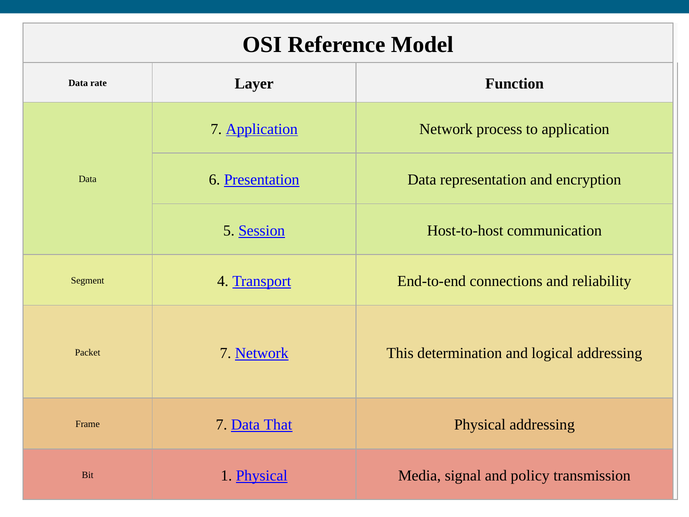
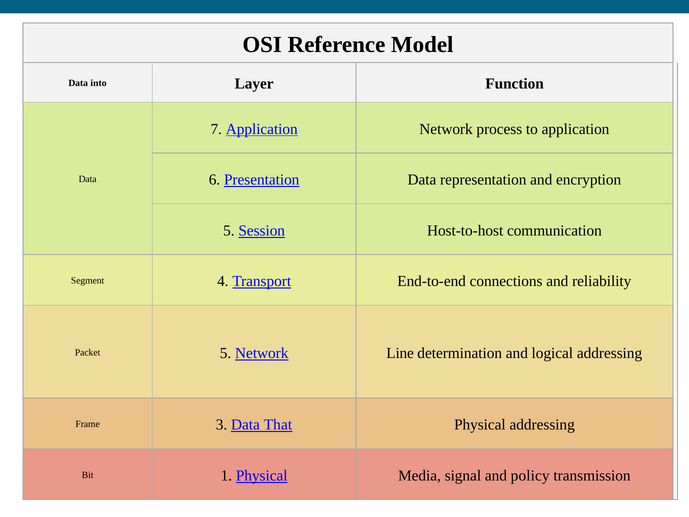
rate: rate -> into
Packet 7: 7 -> 5
This: This -> Line
Frame 7: 7 -> 3
